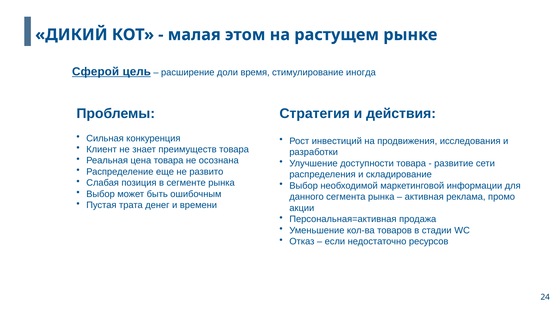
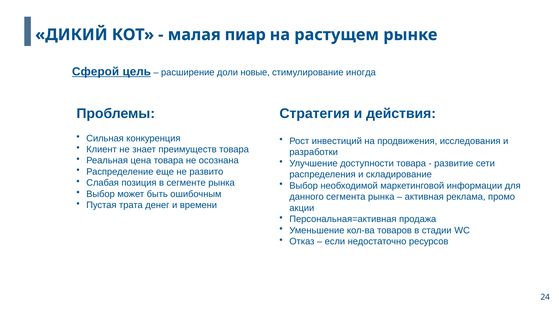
этом: этом -> пиар
время: время -> новые
